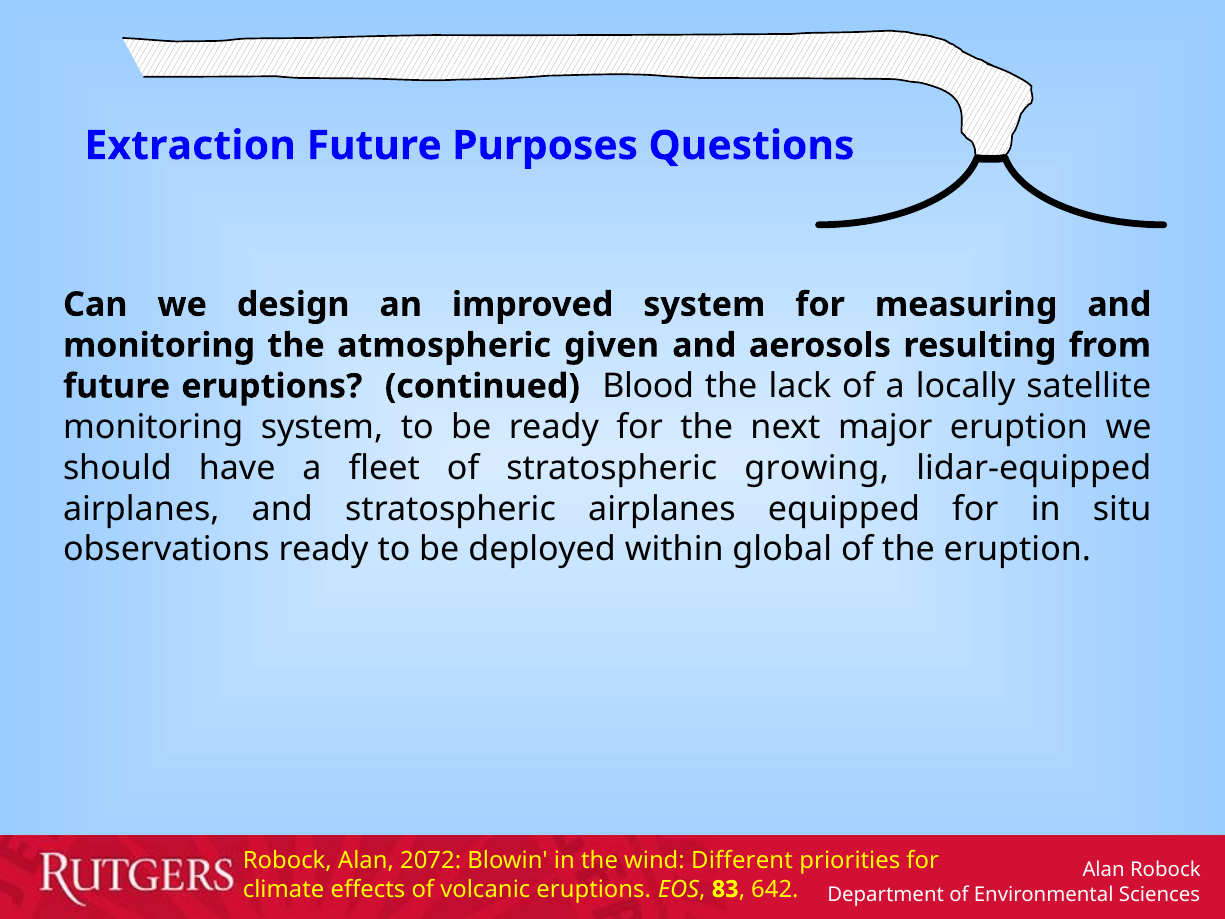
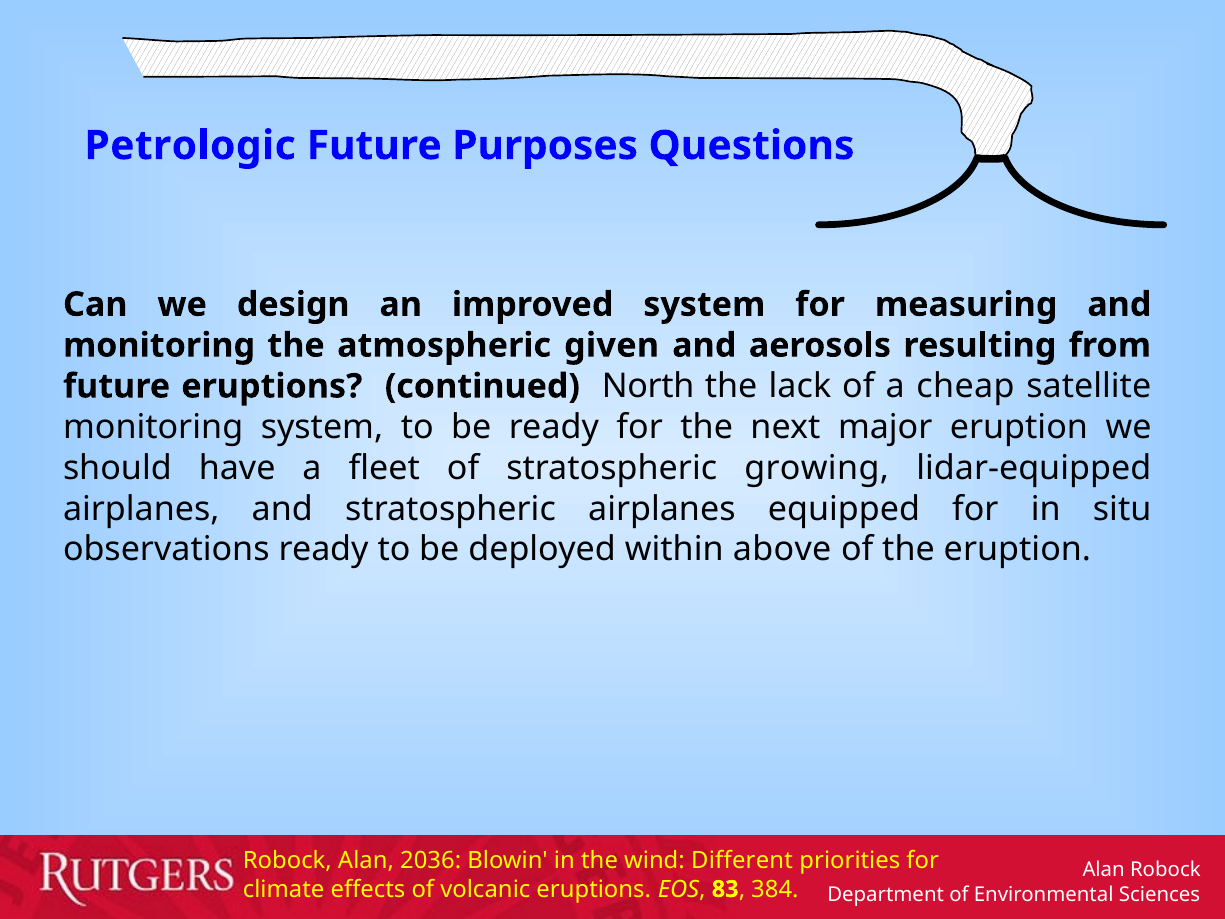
Extraction: Extraction -> Petrologic
Blood: Blood -> North
locally: locally -> cheap
global: global -> above
2072: 2072 -> 2036
642: 642 -> 384
